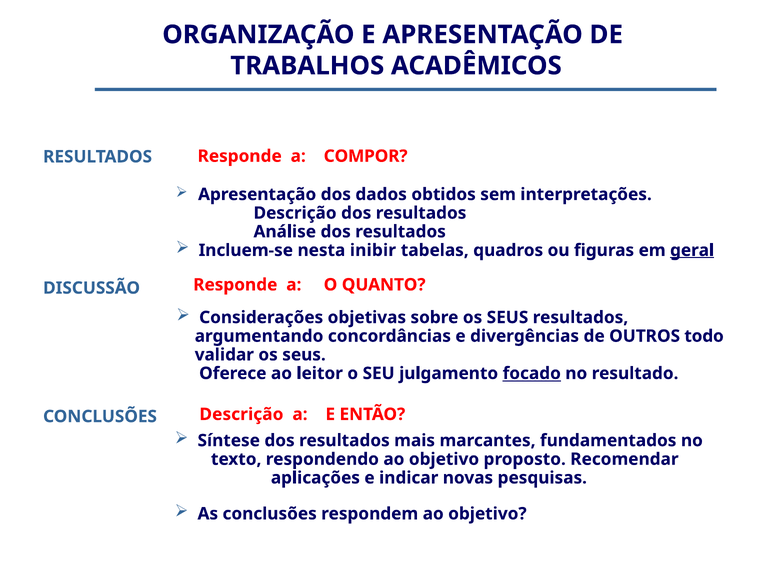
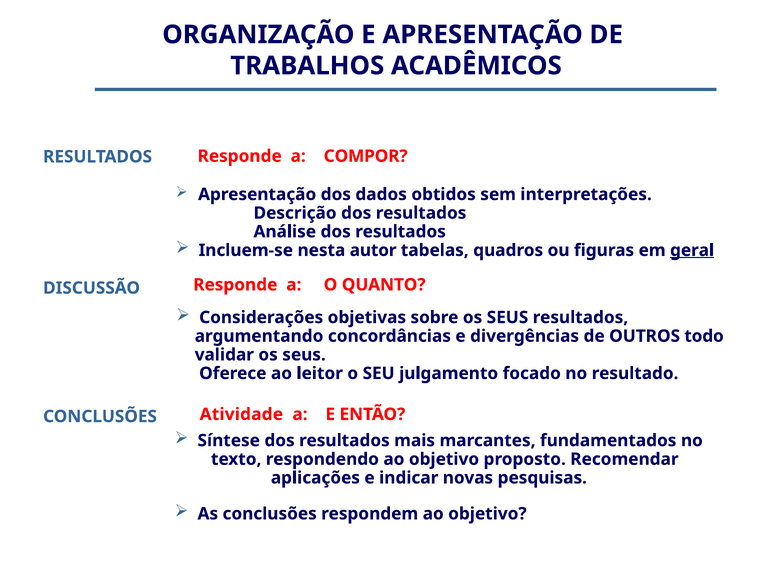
inibir: inibir -> autor
focado underline: present -> none
Descrição at (241, 414): Descrição -> Atividade
